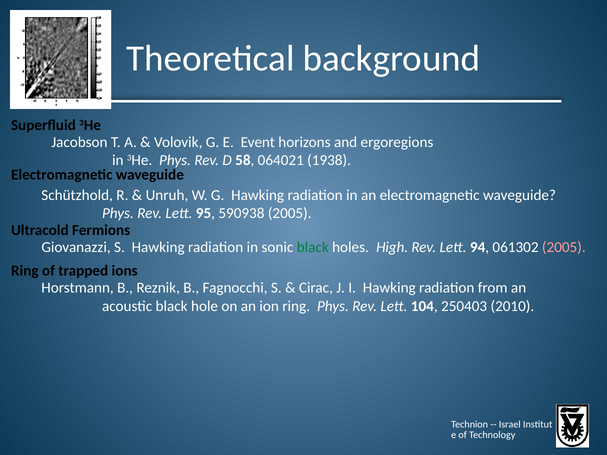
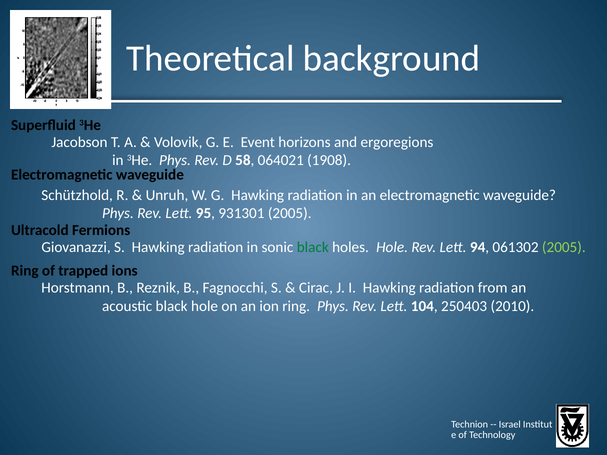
1938: 1938 -> 1908
590938: 590938 -> 931301
holes High: High -> Hole
2005 at (564, 248) colour: pink -> light green
